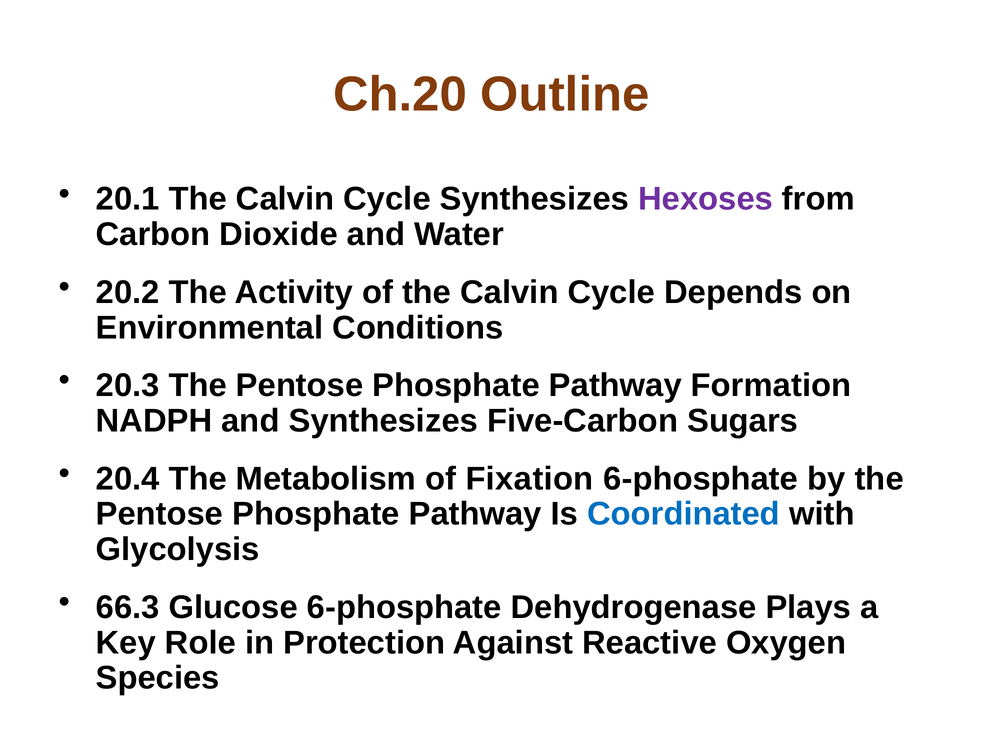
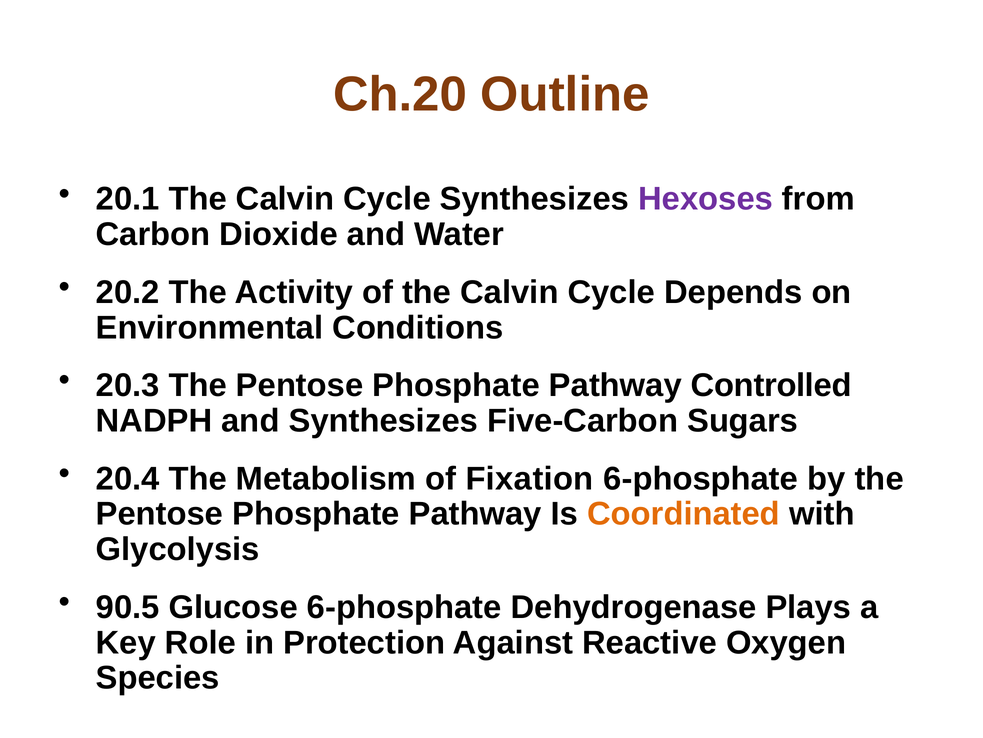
Formation: Formation -> Controlled
Coordinated colour: blue -> orange
66.3: 66.3 -> 90.5
